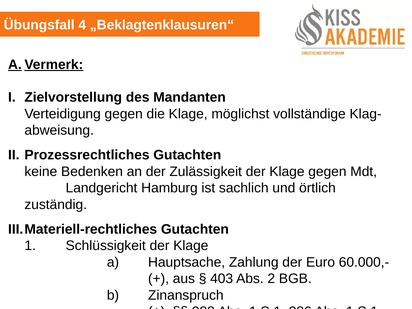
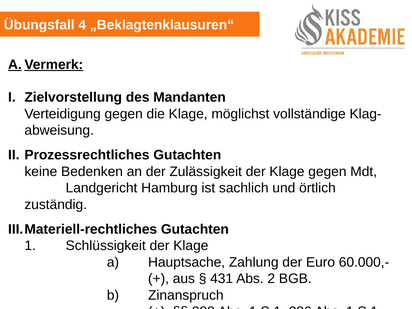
403: 403 -> 431
